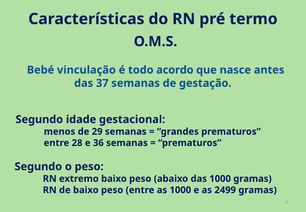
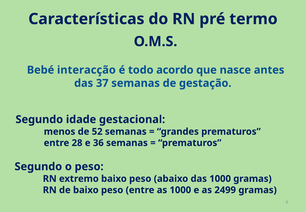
vinculação: vinculação -> interacção
29: 29 -> 52
